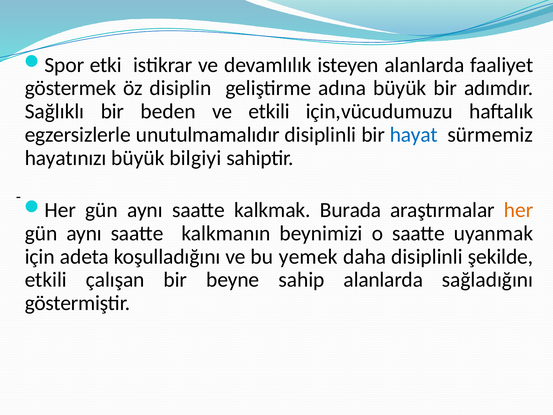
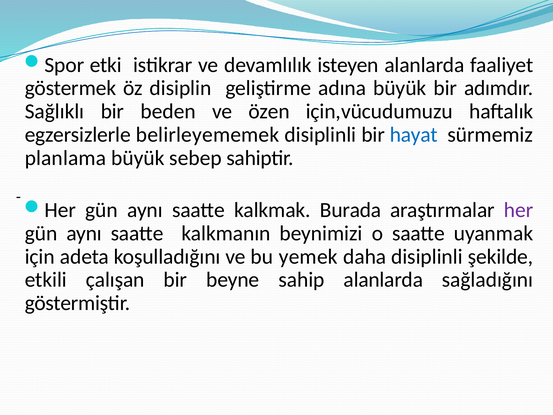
ve etkili: etkili -> özen
unutulmamalıdır: unutulmamalıdır -> belirleyememek
hayatınızı: hayatınızı -> planlama
bilgiyi: bilgiyi -> sebep
her at (519, 210) colour: orange -> purple
